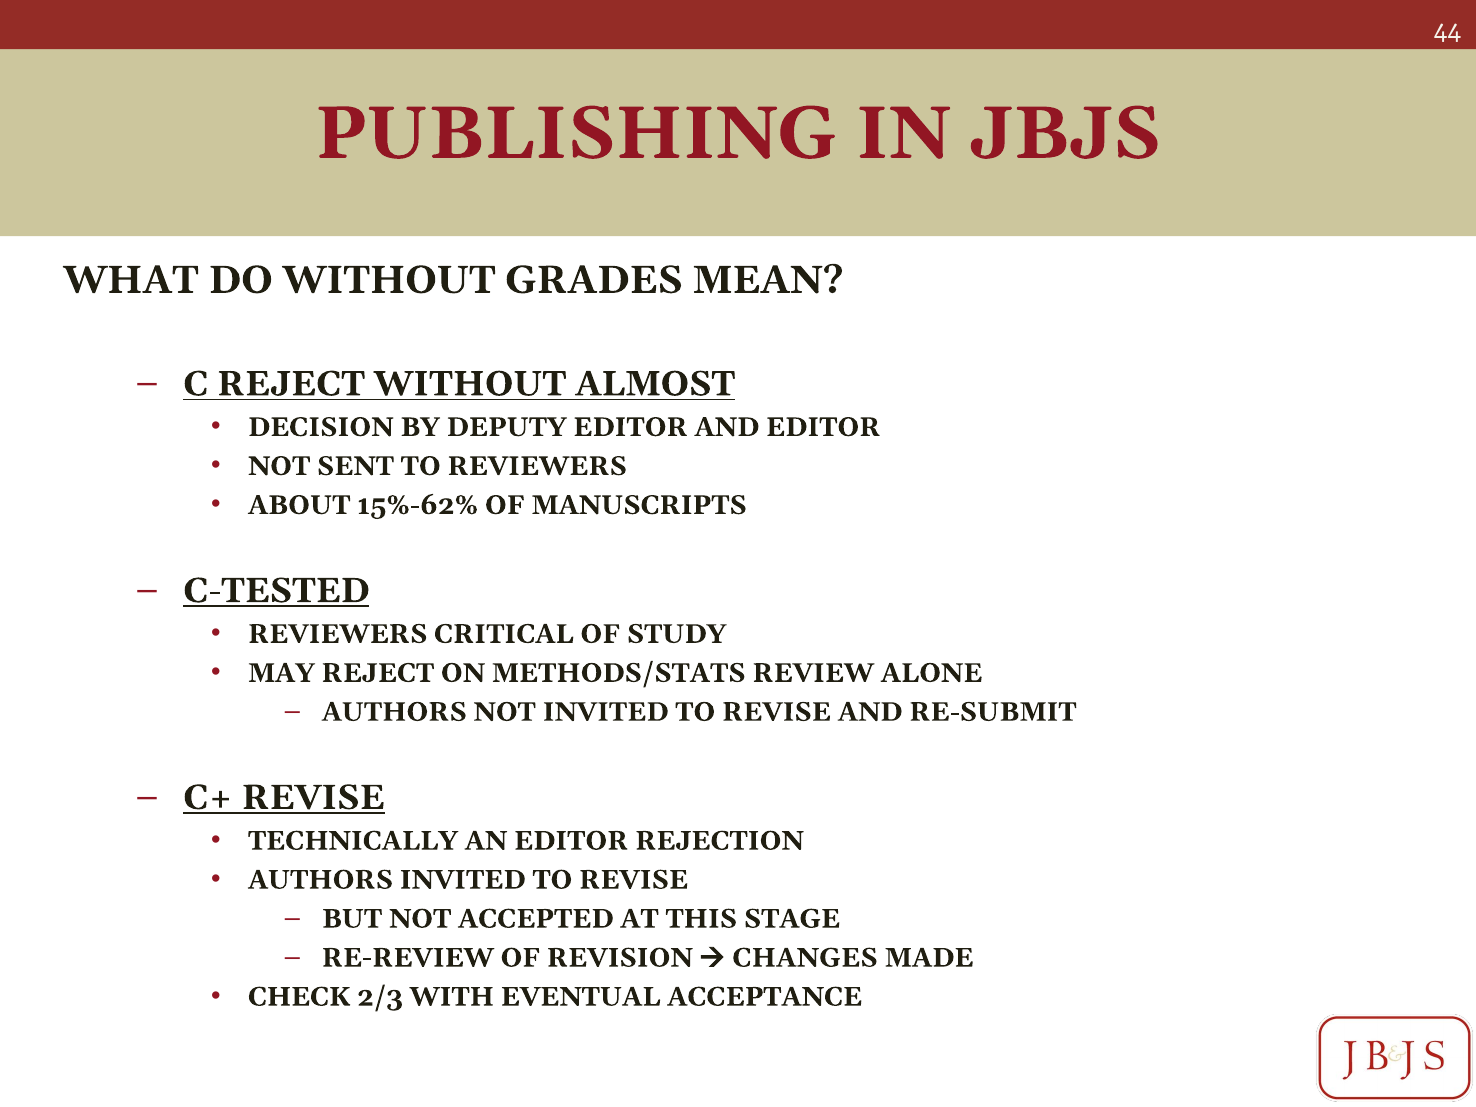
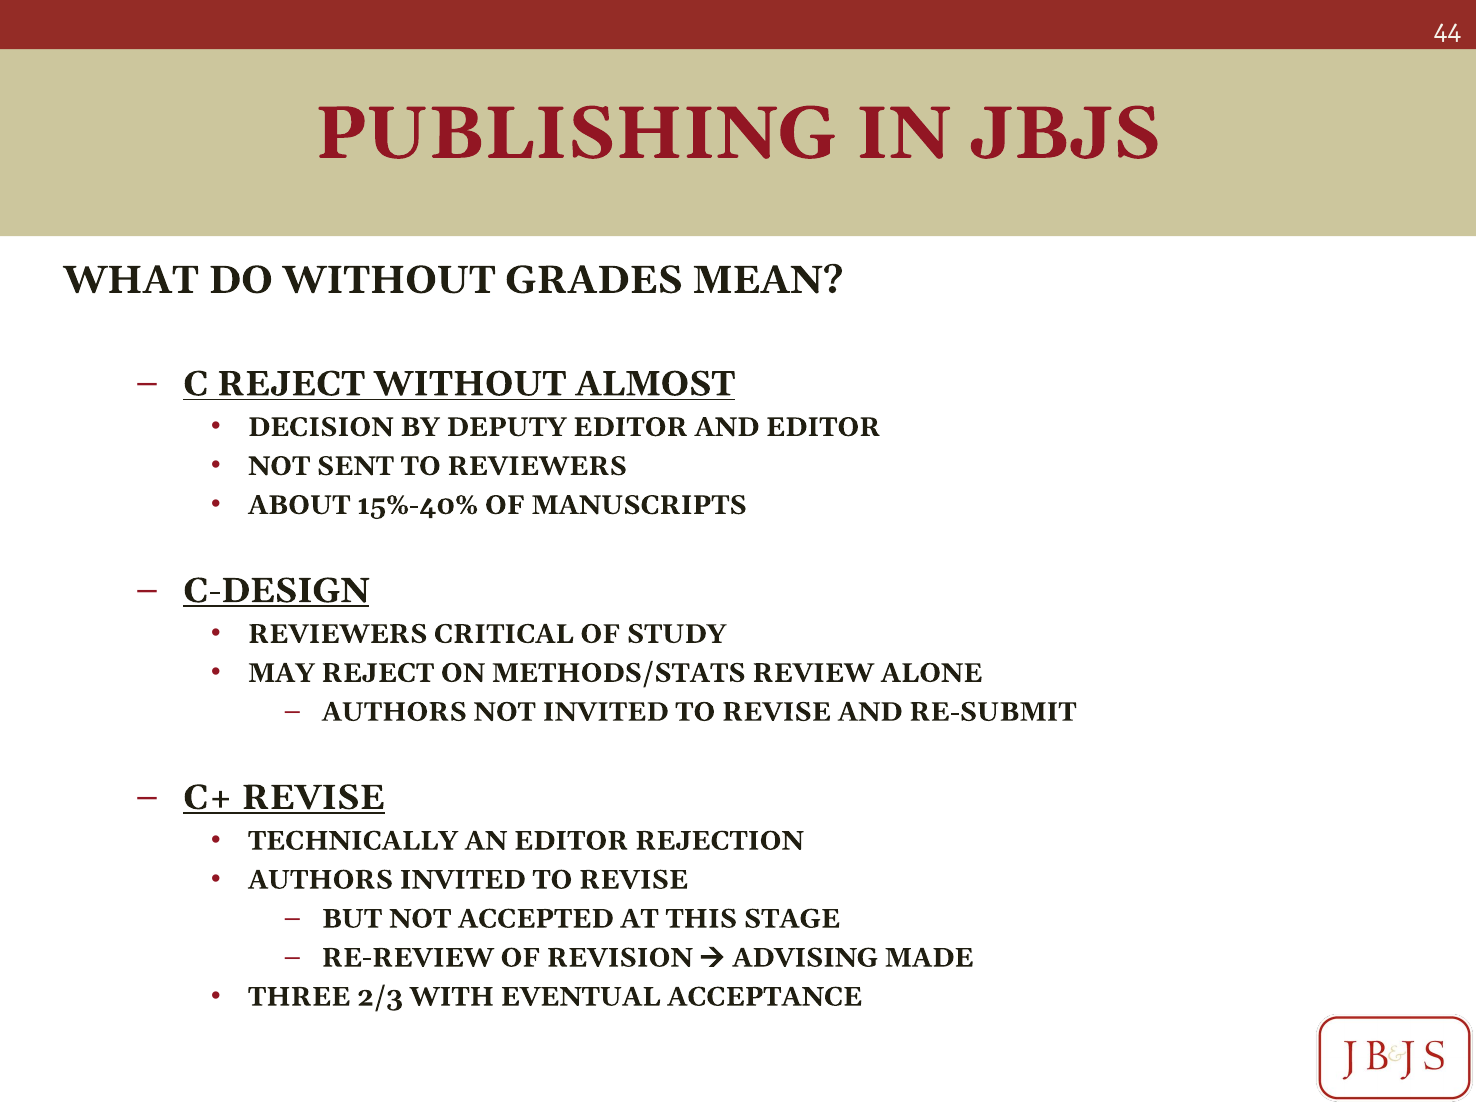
15%-62%: 15%-62% -> 15%-40%
C-TESTED: C-TESTED -> C-DESIGN
CHANGES: CHANGES -> ADVISING
CHECK: CHECK -> THREE
